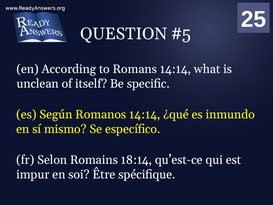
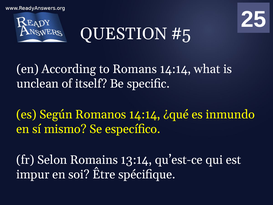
18:14: 18:14 -> 13:14
